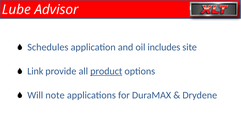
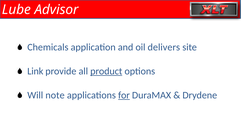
Schedules: Schedules -> Chemicals
includes: includes -> delivers
for underline: none -> present
